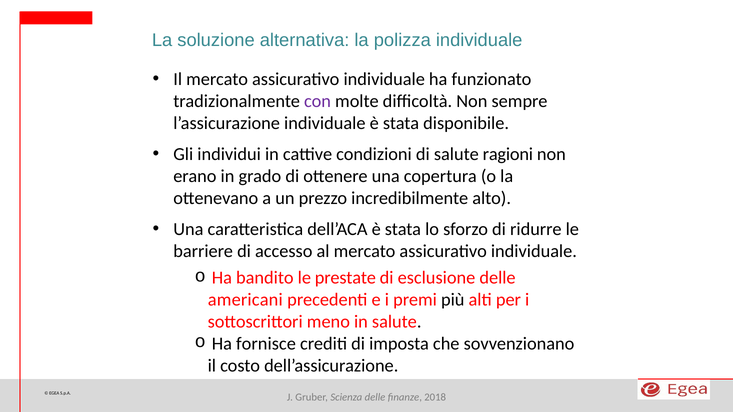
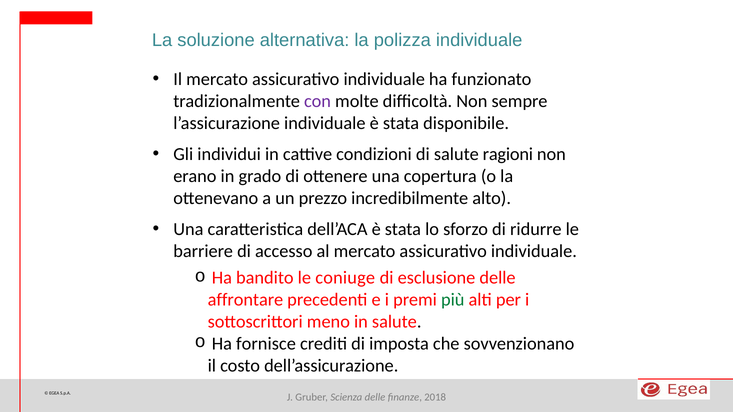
prestate: prestate -> coniuge
americani: americani -> affrontare
più colour: black -> green
